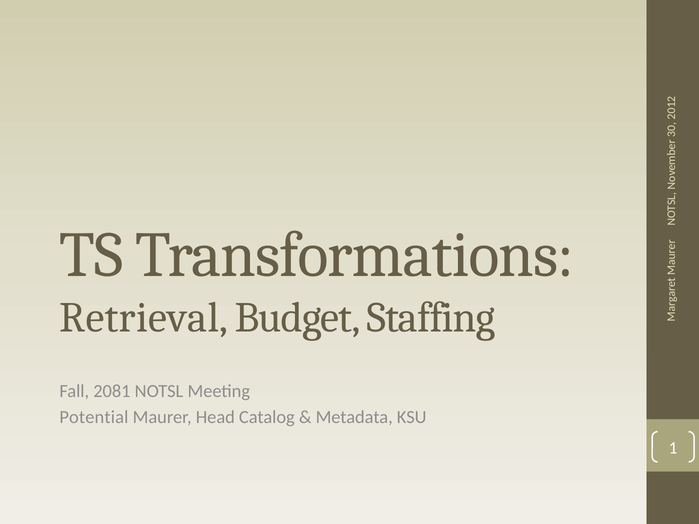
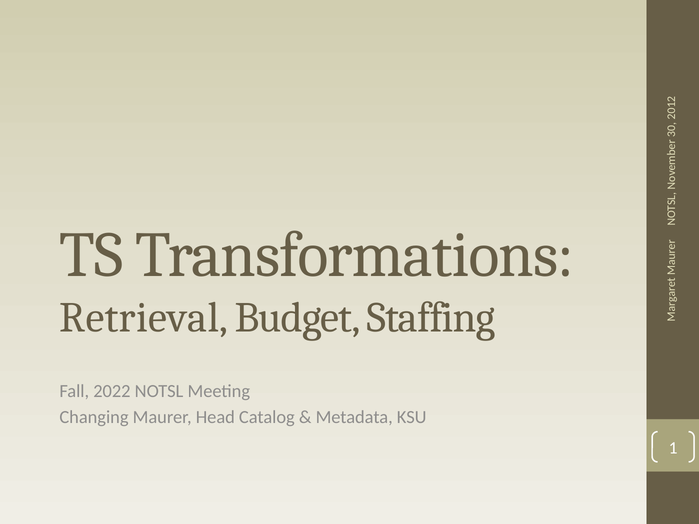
2081: 2081 -> 2022
Potential: Potential -> Changing
